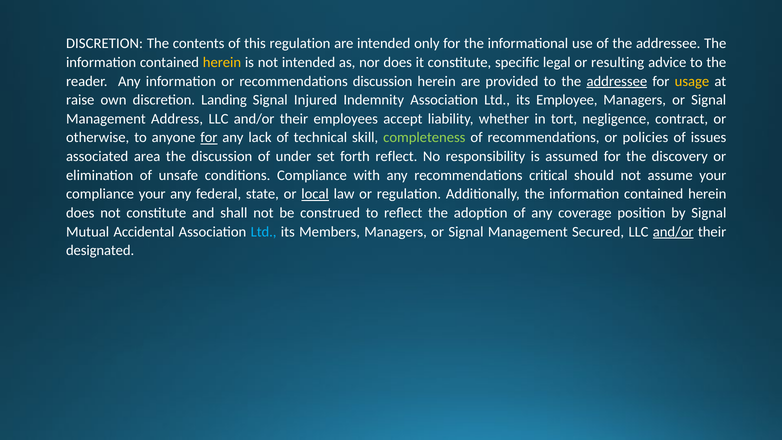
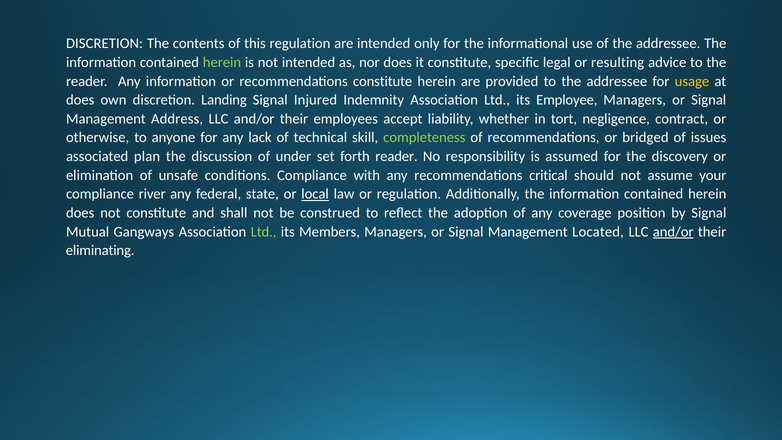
herein at (222, 62) colour: yellow -> light green
recommendations discussion: discussion -> constitute
addressee at (617, 81) underline: present -> none
raise at (80, 100): raise -> does
for at (209, 138) underline: present -> none
policies: policies -> bridged
area: area -> plan
forth reflect: reflect -> reader
compliance your: your -> river
Accidental: Accidental -> Gangways
Ltd at (264, 232) colour: light blue -> light green
Secured: Secured -> Located
designated: designated -> eliminating
